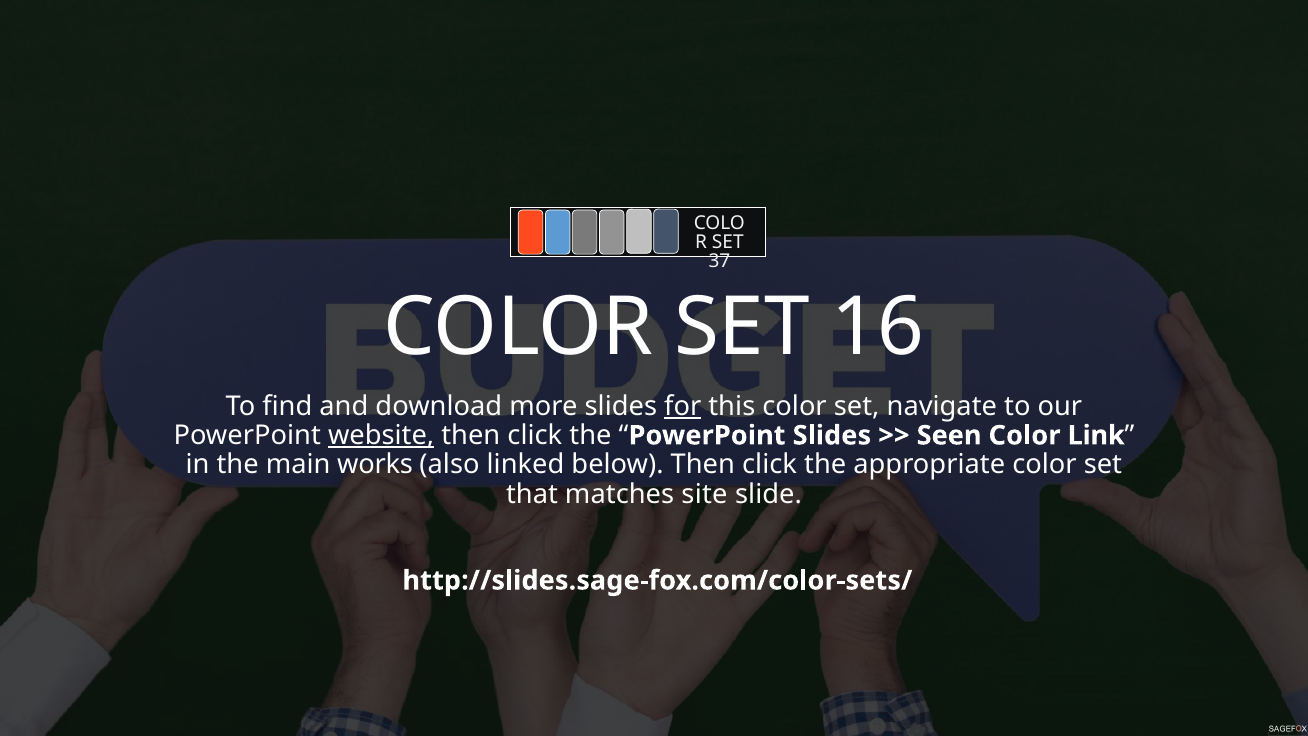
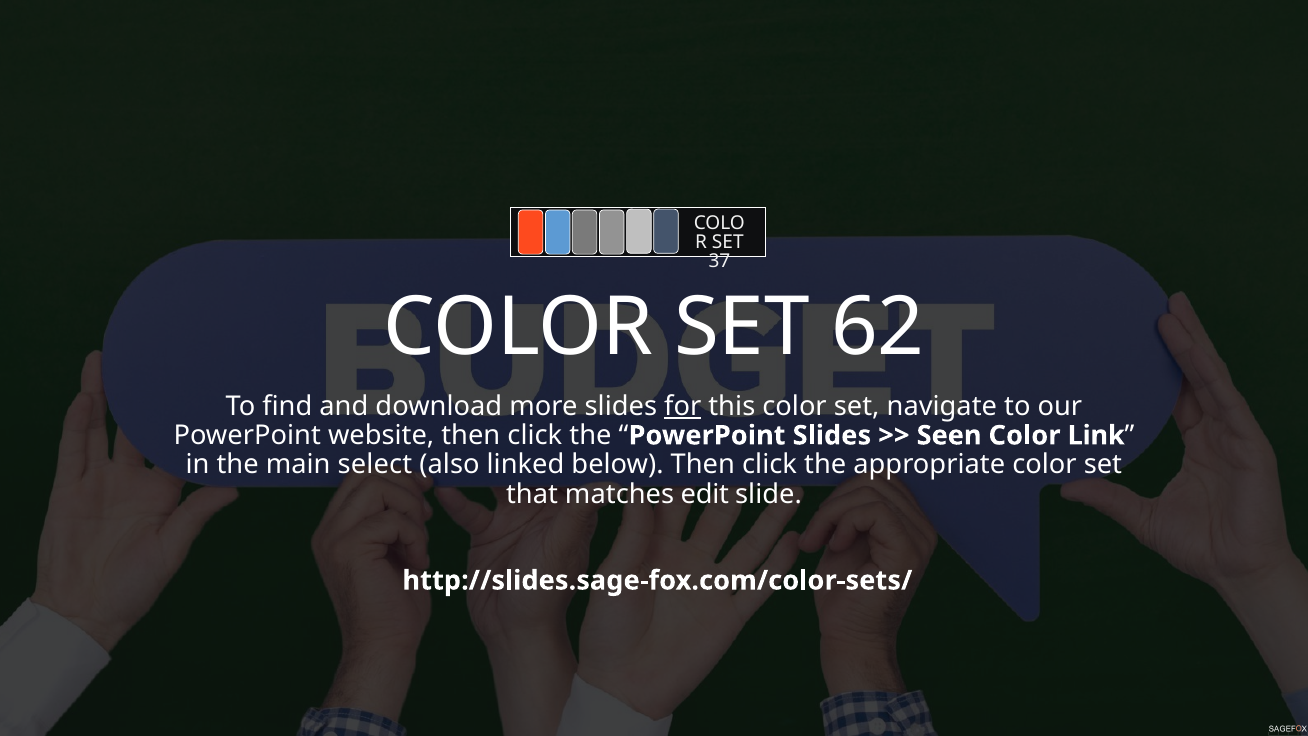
16: 16 -> 62
website underline: present -> none
works: works -> select
site: site -> edit
